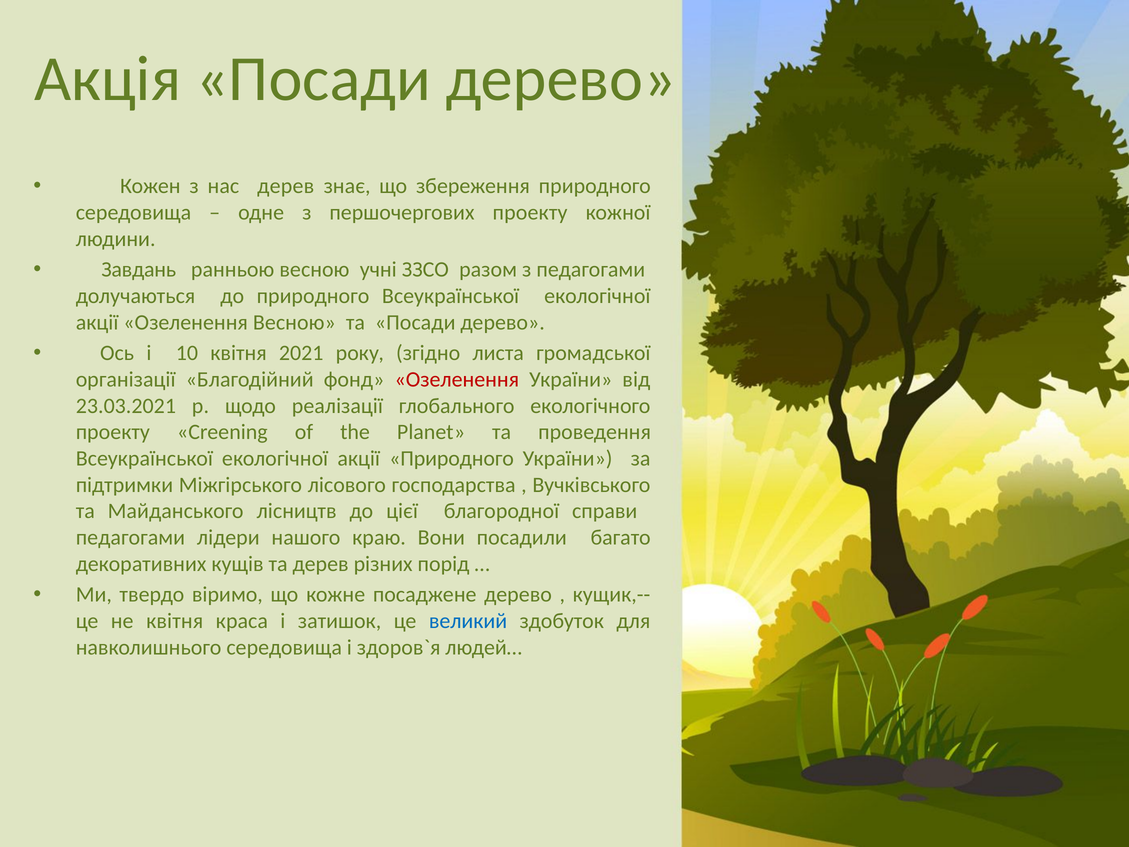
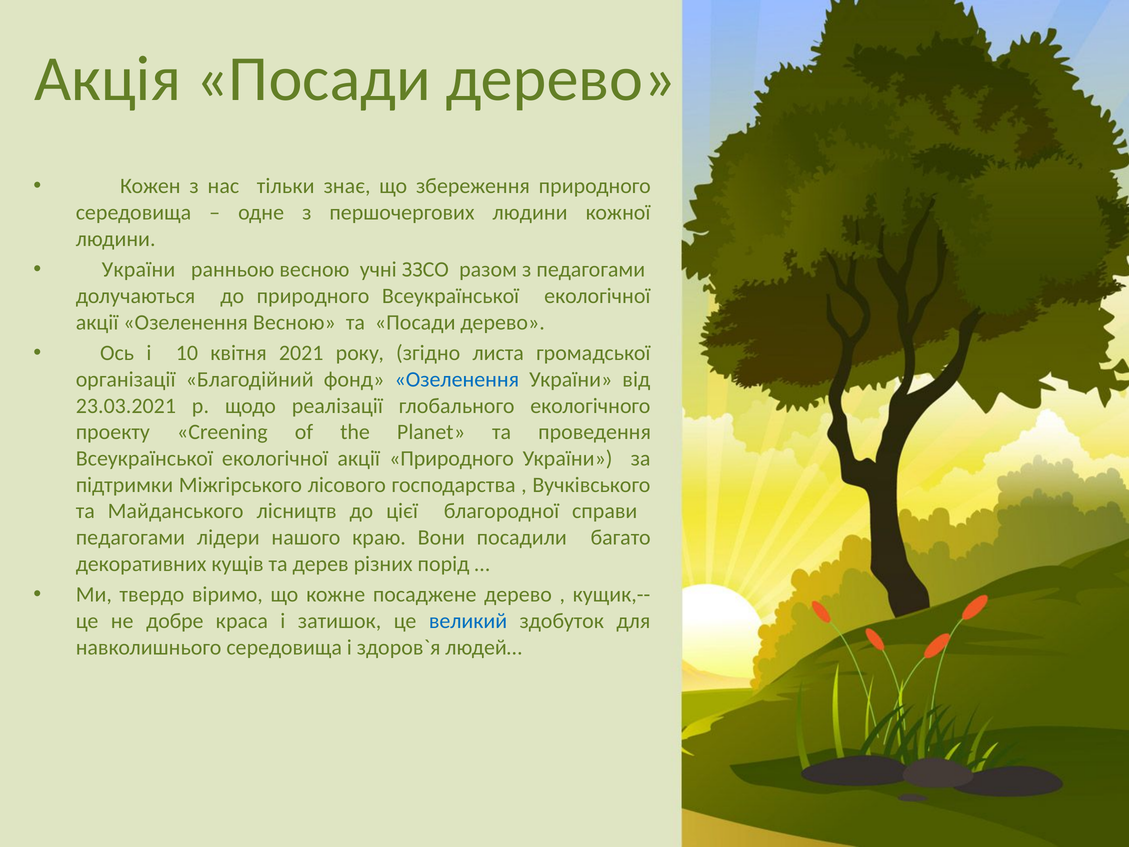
нас дерев: дерев -> тільки
першочергових проекту: проекту -> людини
Завдань at (139, 269): Завдань -> України
Озеленення at (457, 379) colour: red -> blue
не квітня: квітня -> добре
